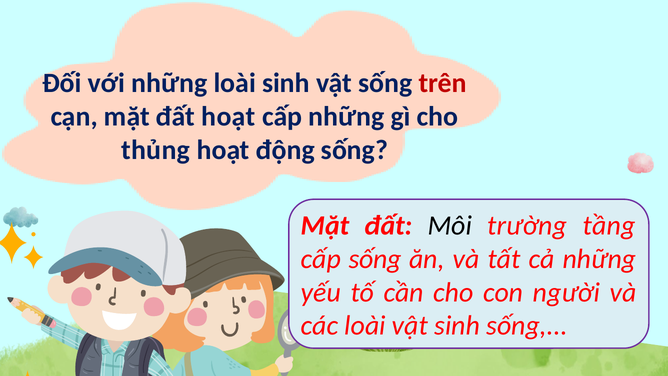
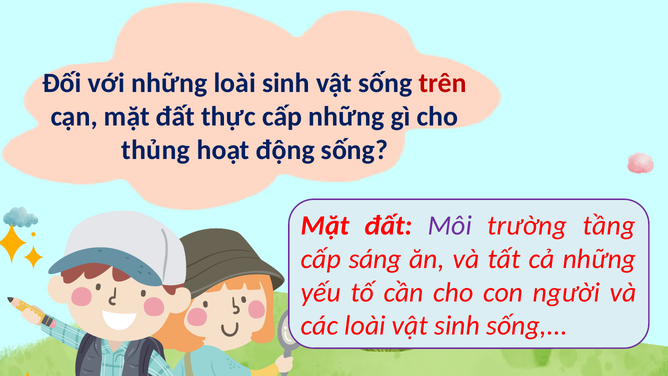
đất hoạt: hoạt -> thực
Môi colour: black -> purple
cấp sống: sống -> sáng
